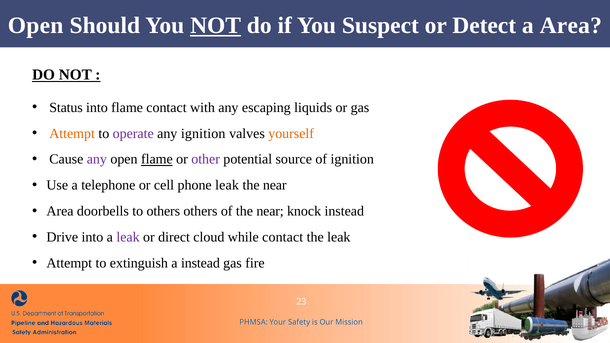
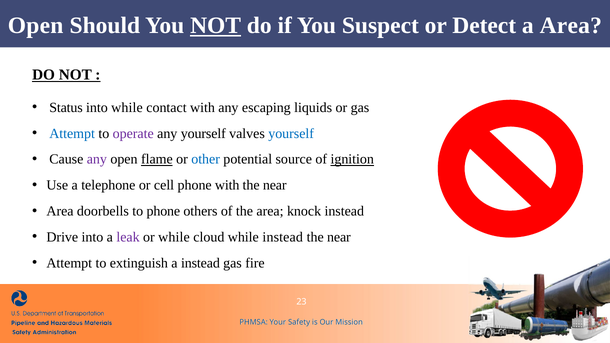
into flame: flame -> while
Attempt at (72, 134) colour: orange -> blue
any ignition: ignition -> yourself
yourself at (291, 134) colour: orange -> blue
other colour: purple -> blue
ignition at (352, 159) underline: none -> present
phone leak: leak -> with
to others: others -> phone
of the near: near -> area
or direct: direct -> while
while contact: contact -> instead
leak at (339, 237): leak -> near
